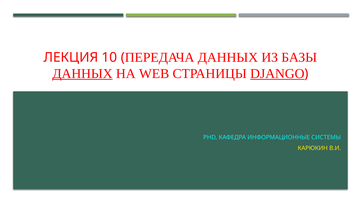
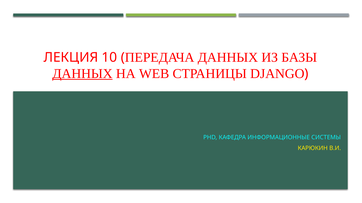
DJANGO underline: present -> none
